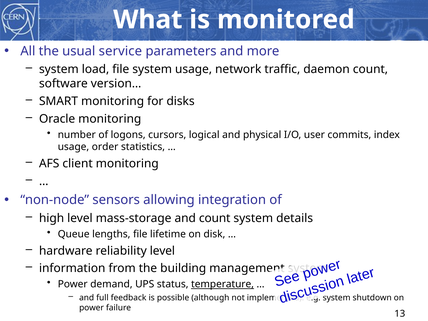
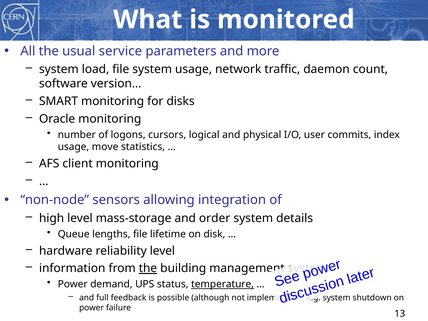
order: order -> move
and count: count -> order
the at (148, 268) underline: none -> present
